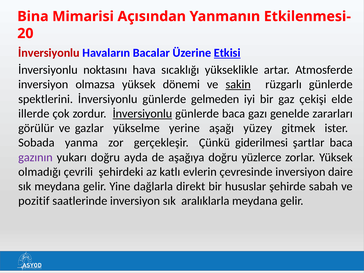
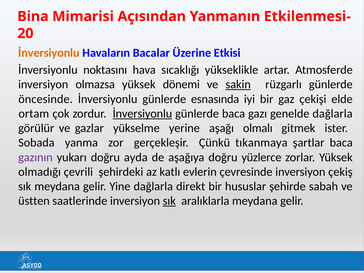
İnversiyonlu at (49, 53) colour: red -> orange
Etkisi underline: present -> none
spektlerini: spektlerini -> öncesinde
gelmeden: gelmeden -> esnasında
illerde: illerde -> ortam
genelde zararları: zararları -> dağlarla
yüzey: yüzey -> olmalı
giderilmesi: giderilmesi -> tıkanmaya
daire: daire -> çekiş
pozitif: pozitif -> üstten
sık at (169, 201) underline: none -> present
